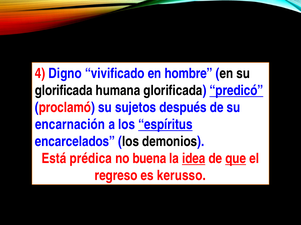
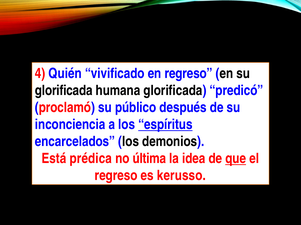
Digno: Digno -> Quién
en hombre: hombre -> regreso
predicó underline: present -> none
sujetos: sujetos -> público
encarnación: encarnación -> inconciencia
buena: buena -> última
idea underline: present -> none
